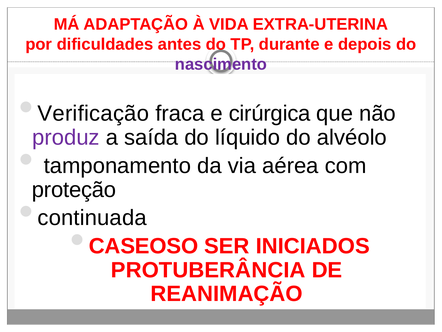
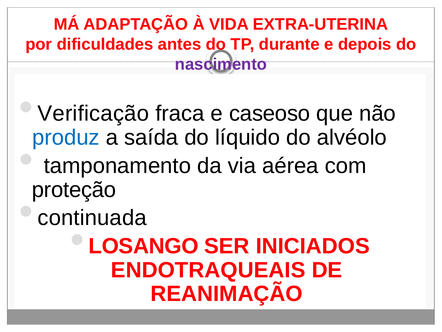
cirúrgica: cirúrgica -> caseoso
produz colour: purple -> blue
CASEOSO: CASEOSO -> LOSANGO
PROTUBERÂNCIA: PROTUBERÂNCIA -> ENDOTRAQUEAIS
